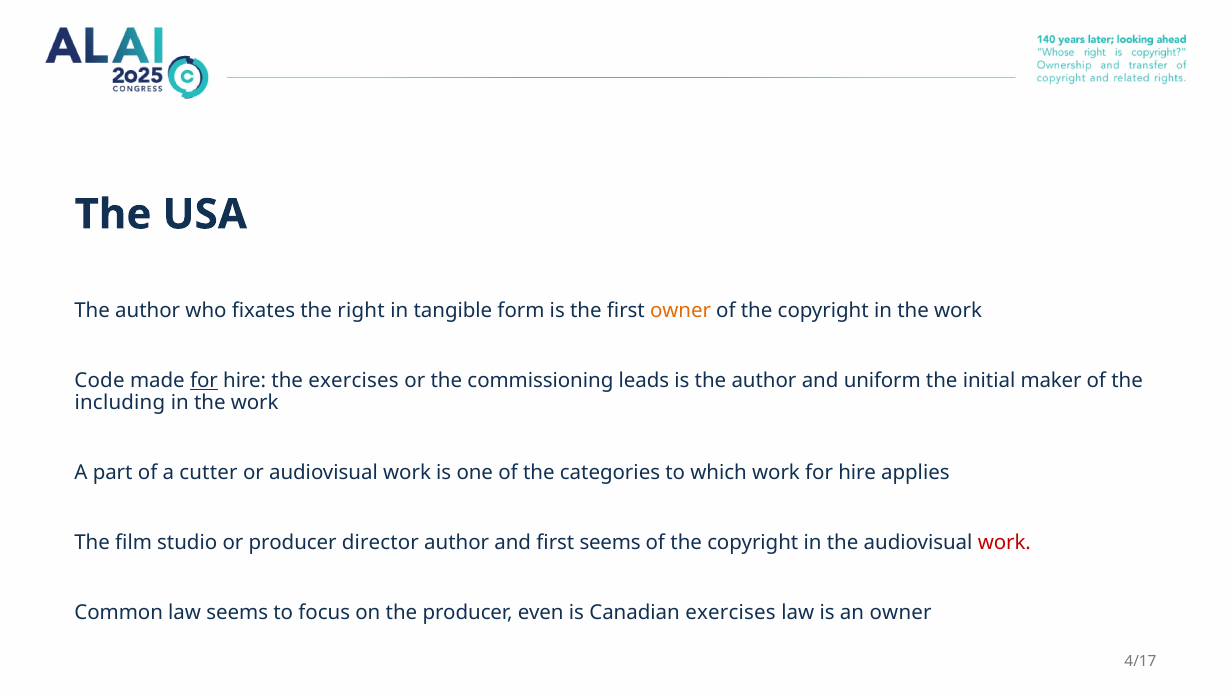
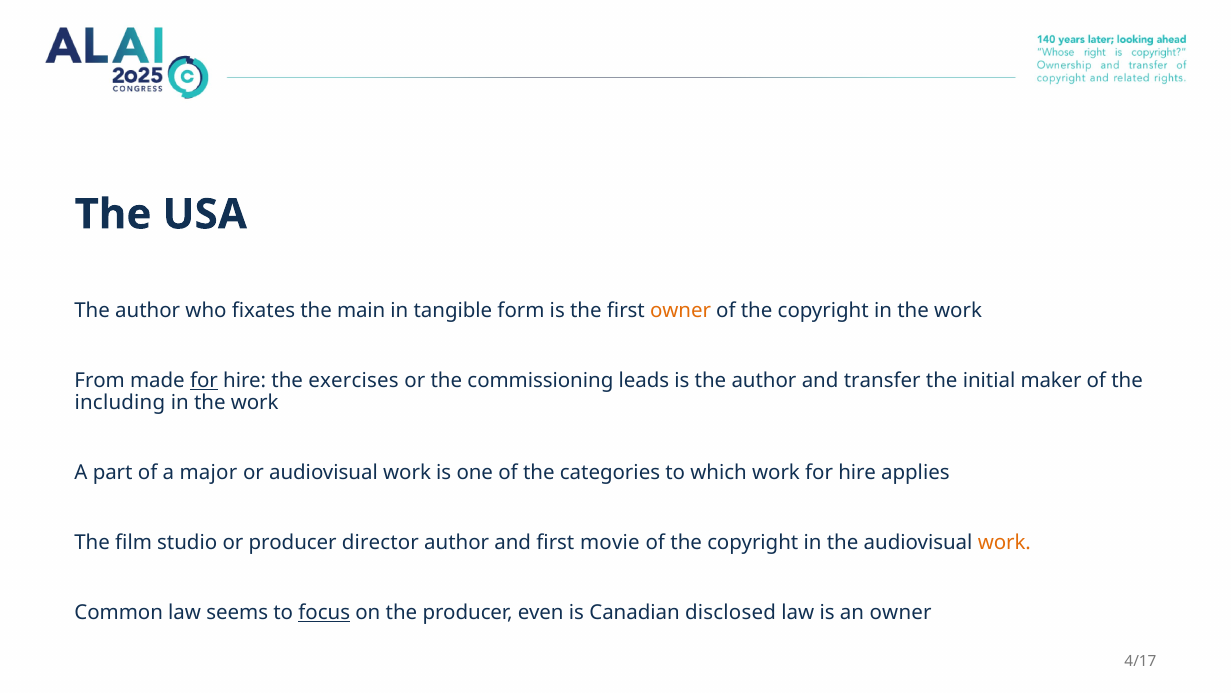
right: right -> main
Code: Code -> From
uniform: uniform -> transfer
cutter: cutter -> major
first seems: seems -> movie
work at (1004, 543) colour: red -> orange
focus underline: none -> present
Canadian exercises: exercises -> disclosed
